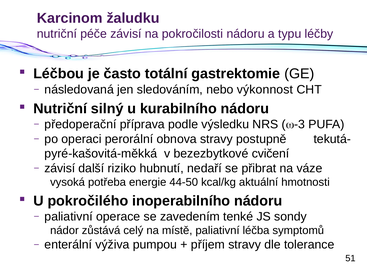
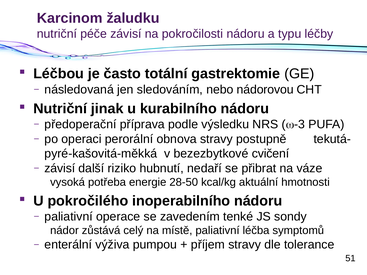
výkonnost: výkonnost -> nádorovou
silný: silný -> jinak
44-50: 44-50 -> 28-50
